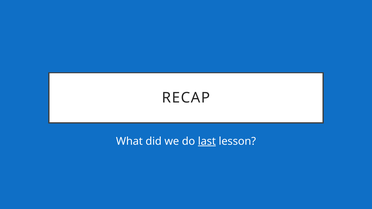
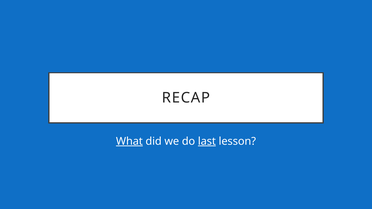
What underline: none -> present
